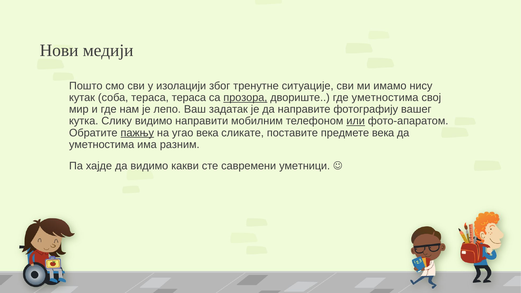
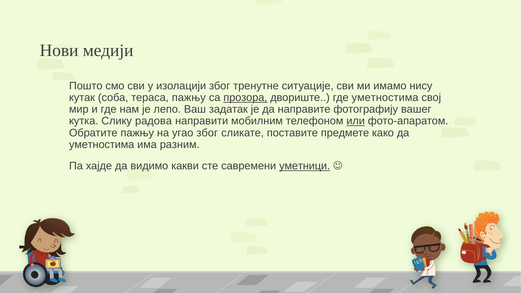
тераса тераса: тераса -> пажњу
Слику видимо: видимо -> радова
пажњу at (137, 133) underline: present -> none
угао века: века -> због
предмете века: века -> како
уметници underline: none -> present
